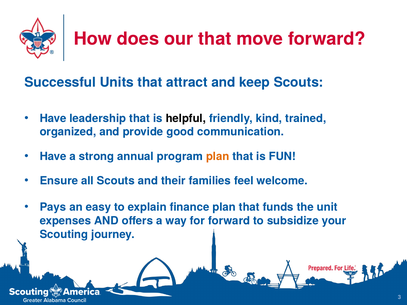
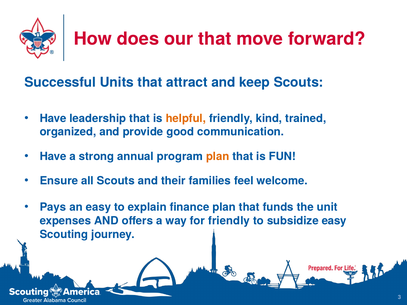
helpful colour: black -> orange
for forward: forward -> friendly
subsidize your: your -> easy
